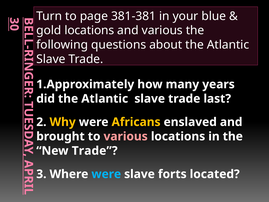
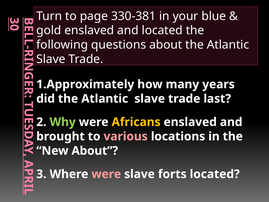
381-381: 381-381 -> 330-381
gold locations: locations -> enslaved
and various: various -> located
Why colour: yellow -> light green
New Trade: Trade -> About
were at (106, 174) colour: light blue -> pink
